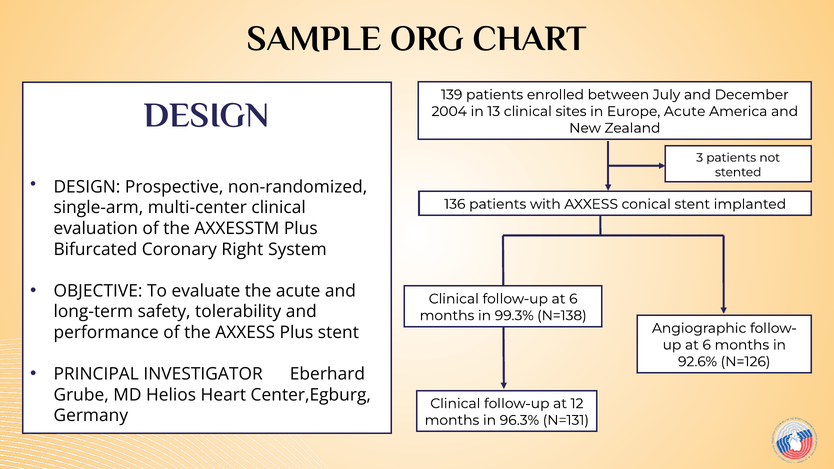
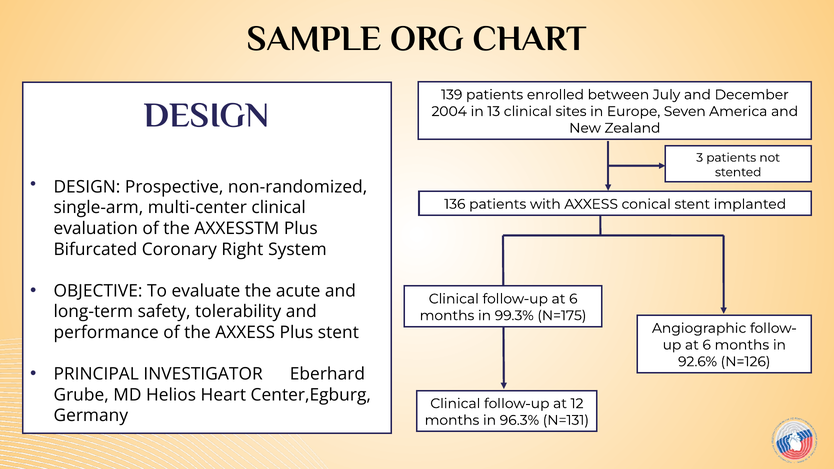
Europe Acute: Acute -> Seven
N=138: N=138 -> N=175
